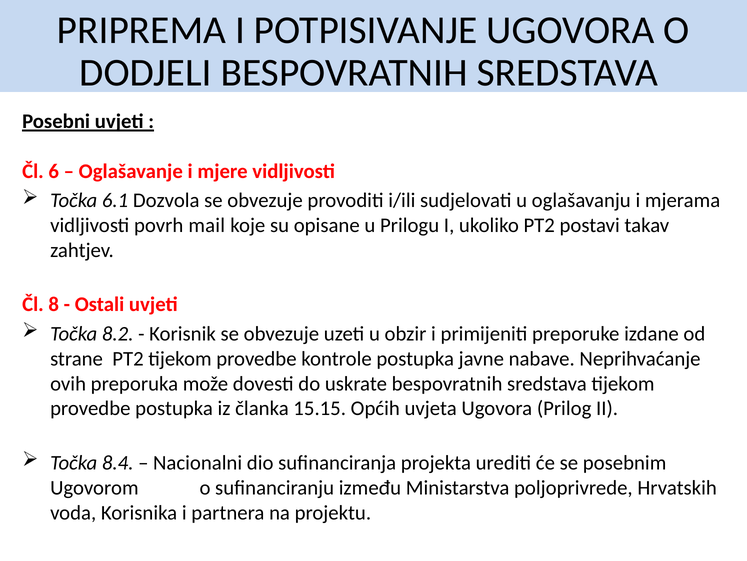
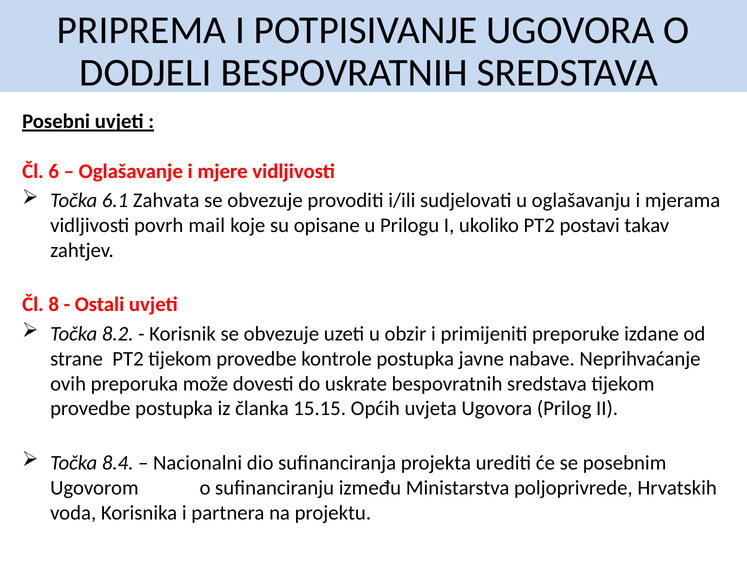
Dozvola: Dozvola -> Zahvata
